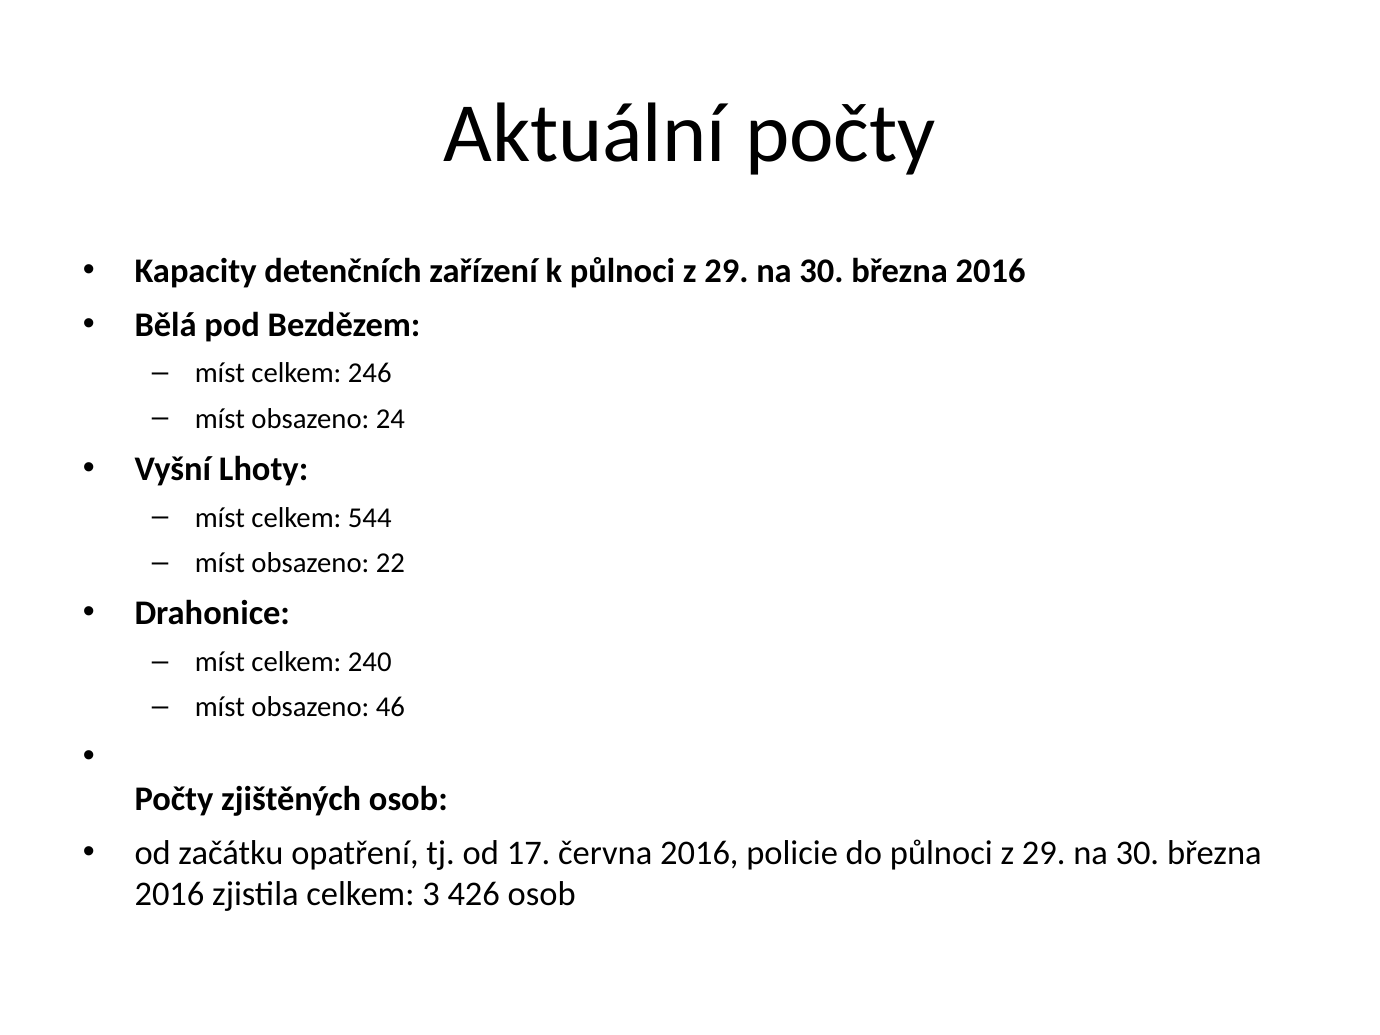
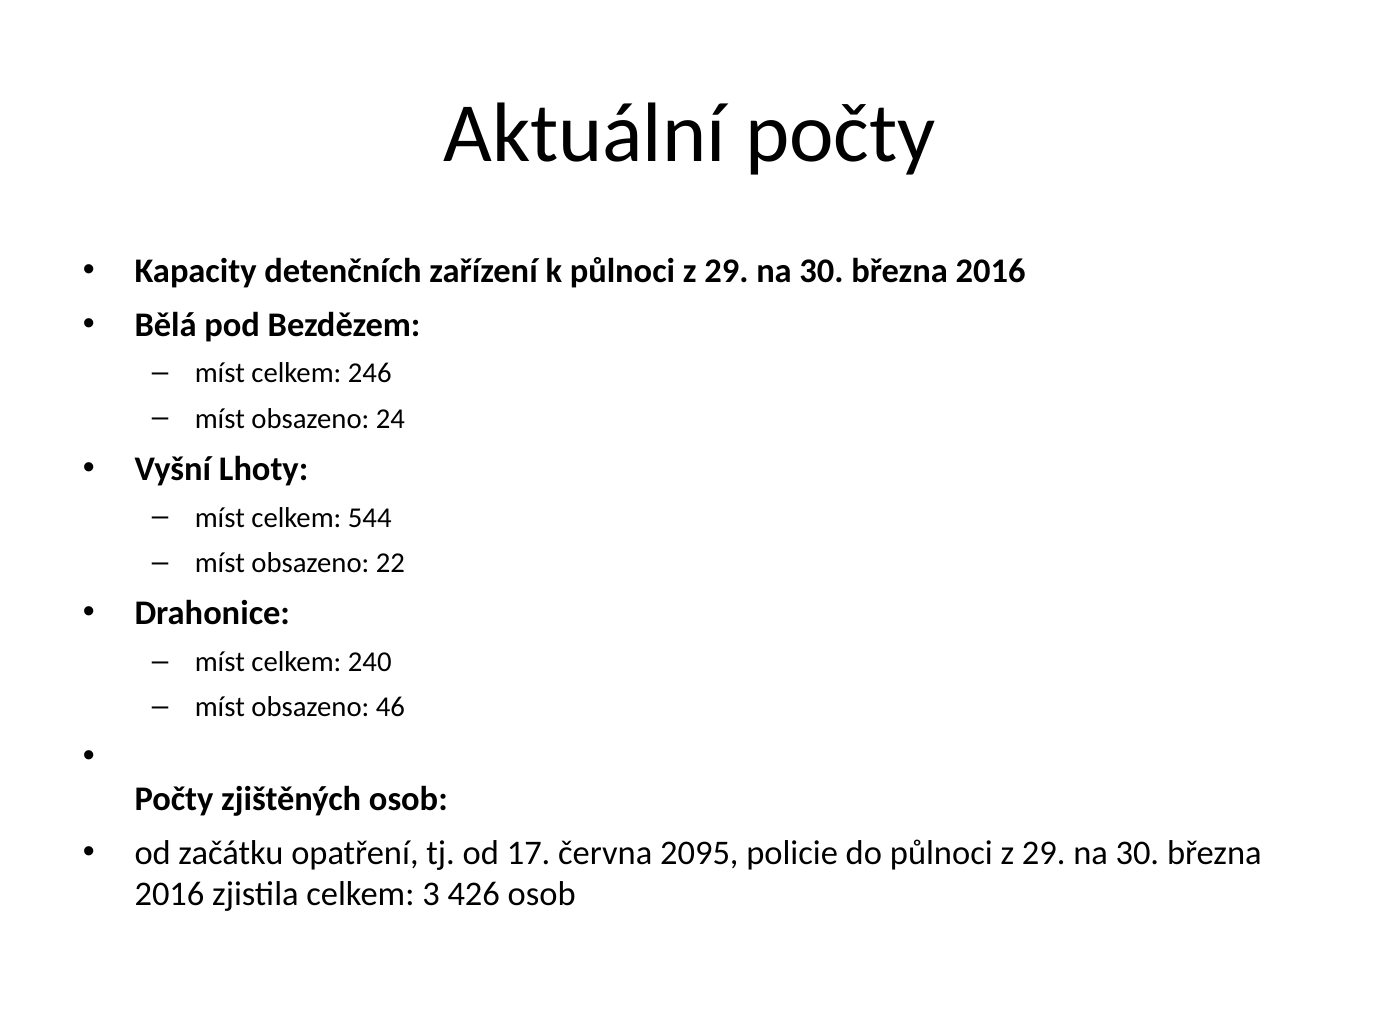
června 2016: 2016 -> 2095
